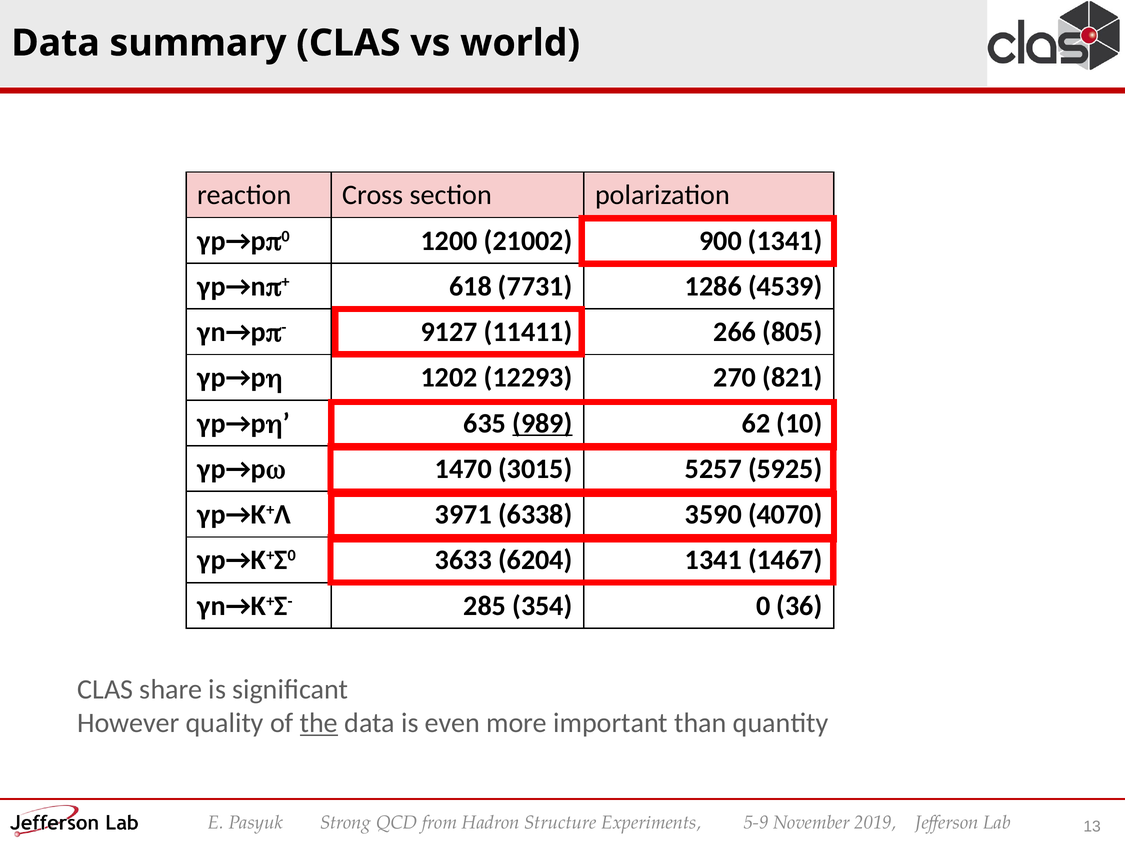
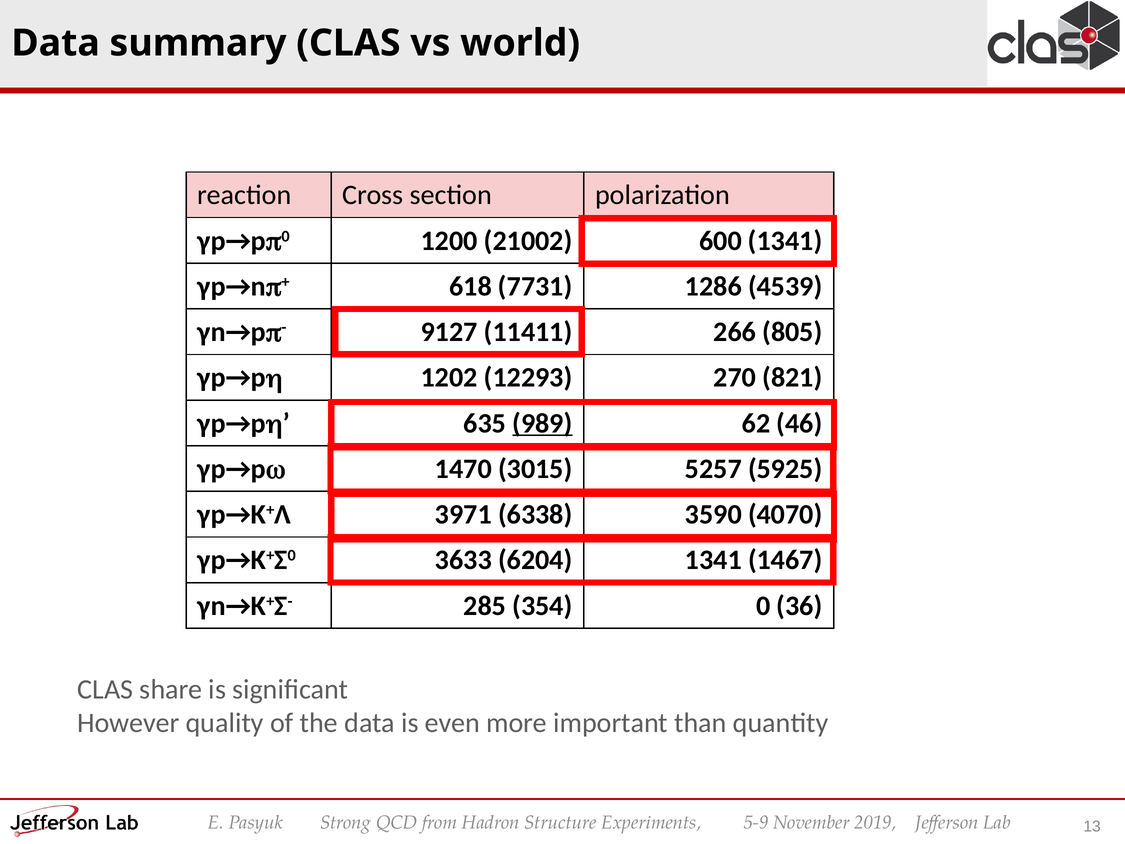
900: 900 -> 600
10: 10 -> 46
the underline: present -> none
